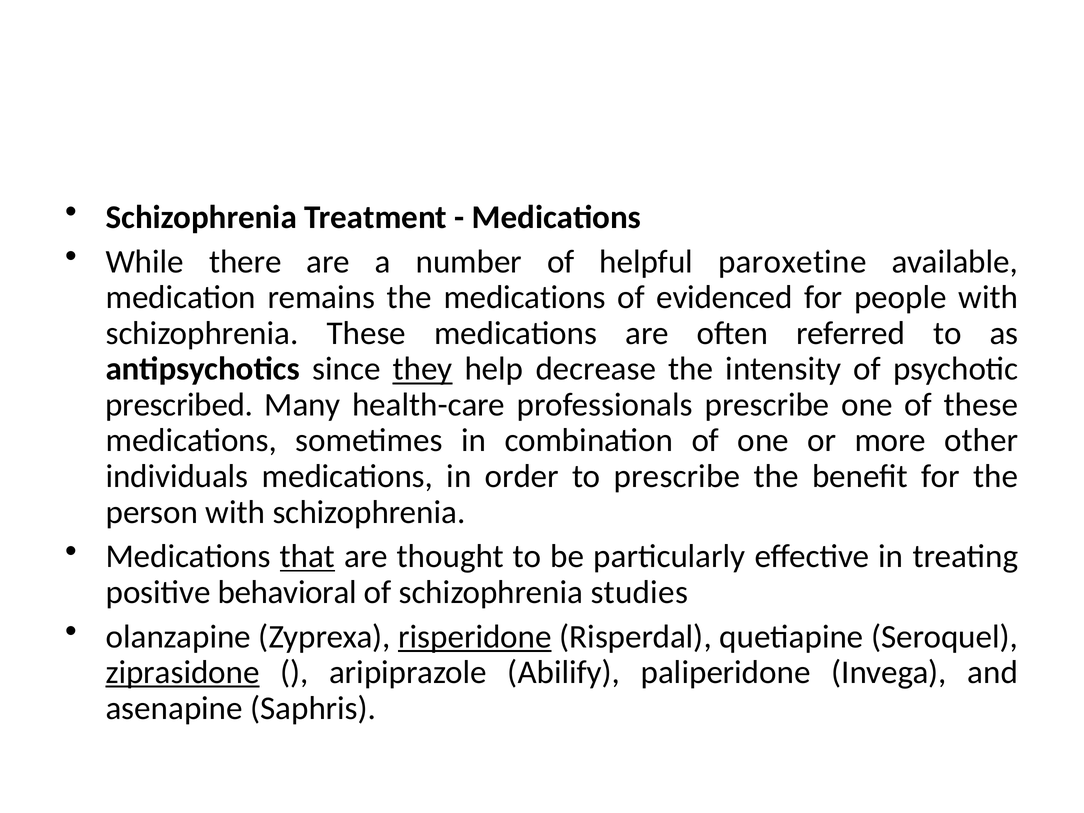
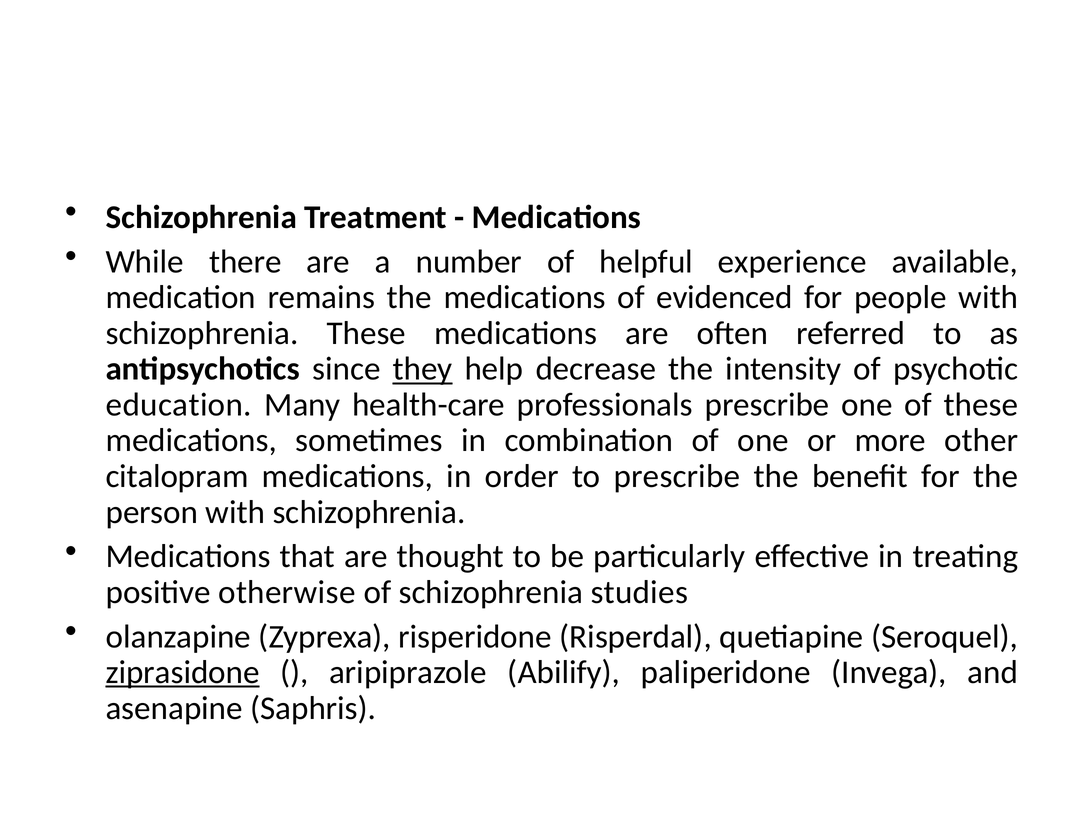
paroxetine: paroxetine -> experience
prescribed: prescribed -> education
individuals: individuals -> citalopram
that underline: present -> none
behavioral: behavioral -> otherwise
risperidone underline: present -> none
